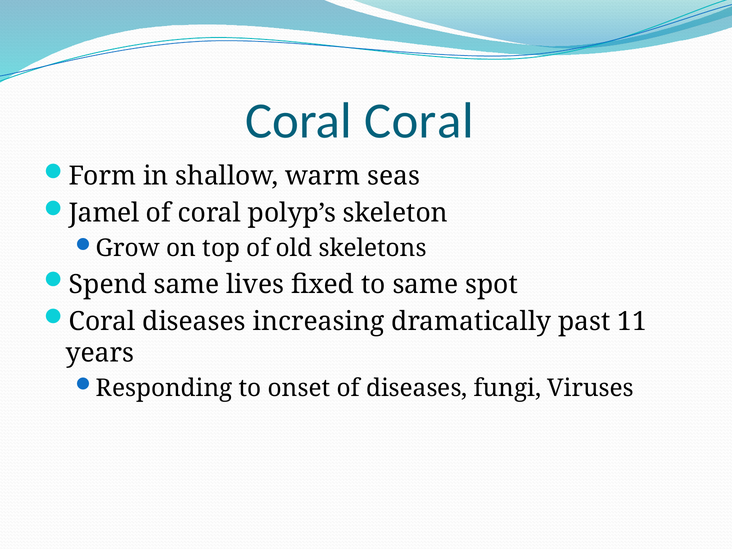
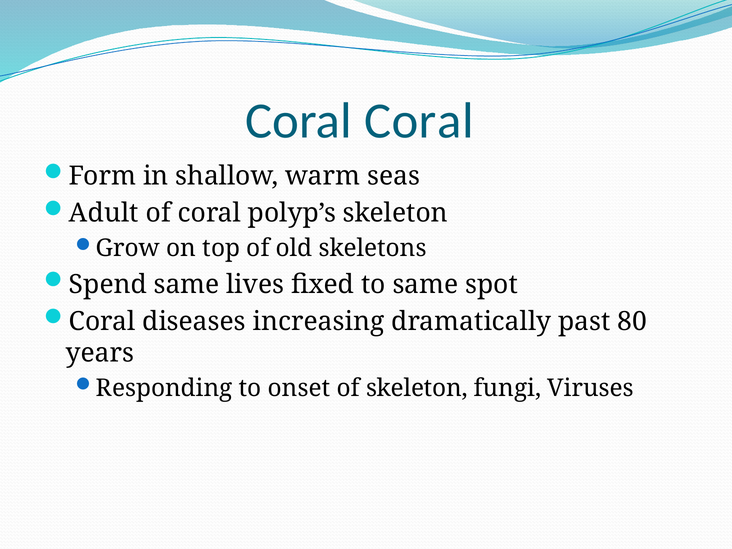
Jamel: Jamel -> Adult
11: 11 -> 80
of diseases: diseases -> skeleton
